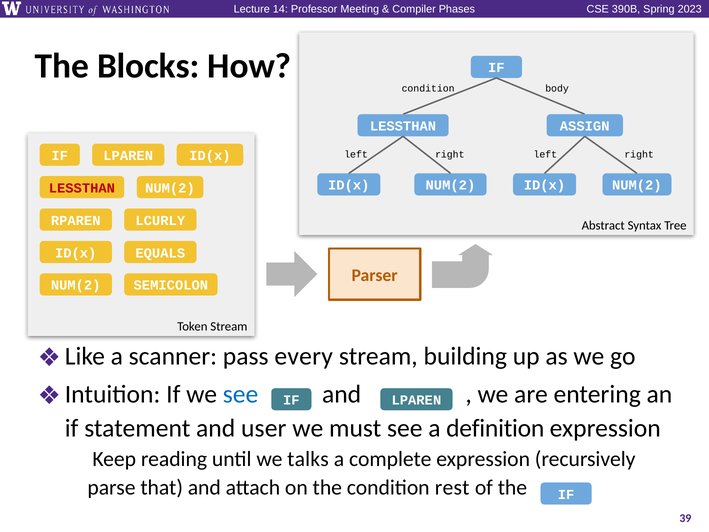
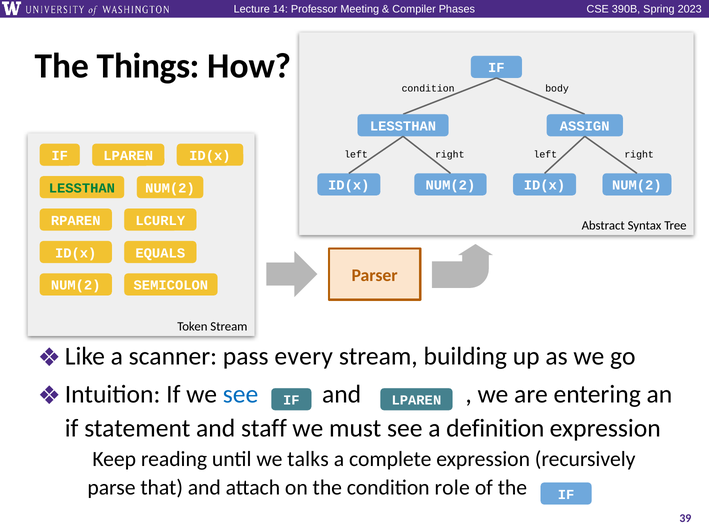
Blocks: Blocks -> Things
LESSTHAN at (82, 188) colour: red -> green
user: user -> staff
rest: rest -> role
